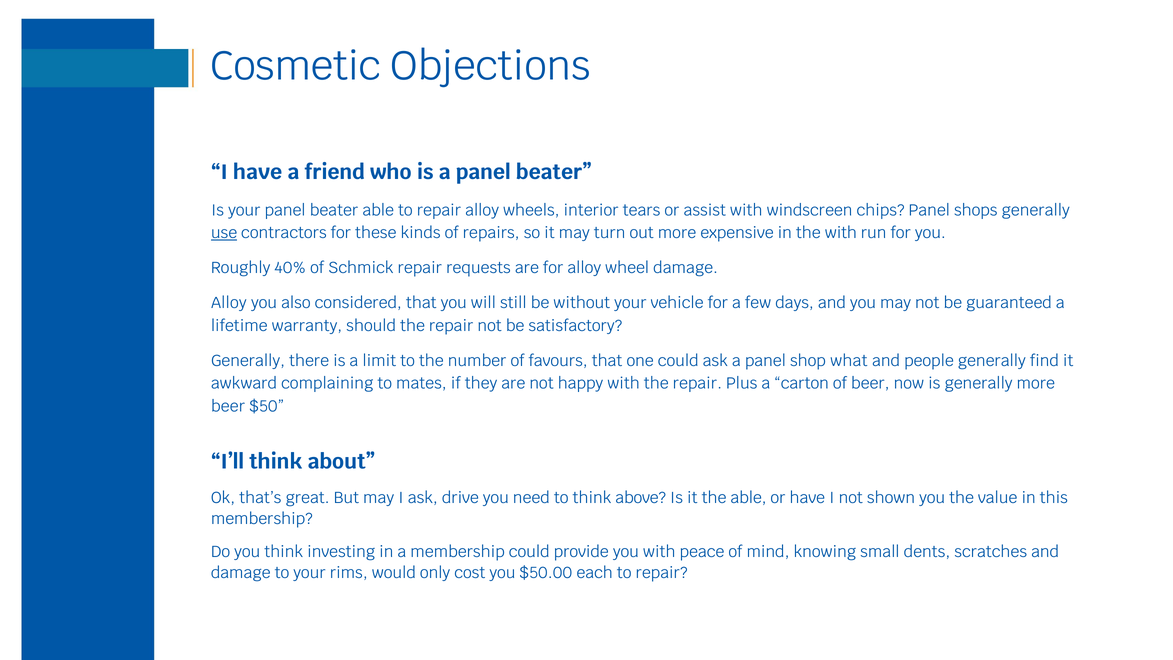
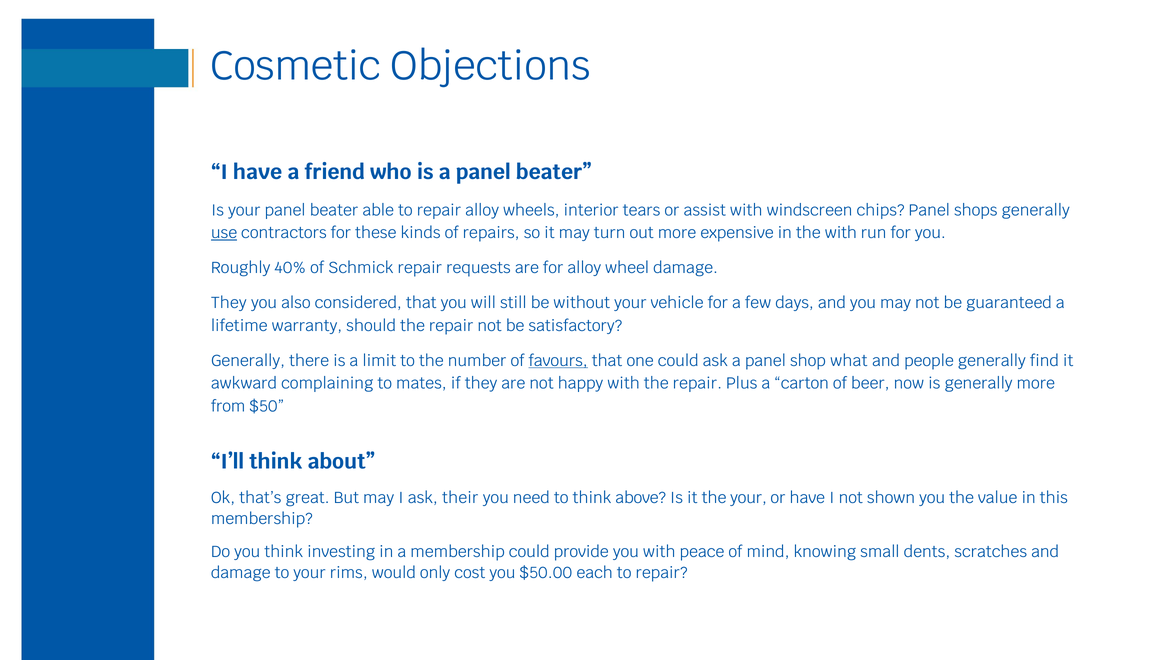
Alloy at (229, 303): Alloy -> They
favours underline: none -> present
beer at (228, 406): beer -> from
drive: drive -> their
the able: able -> your
